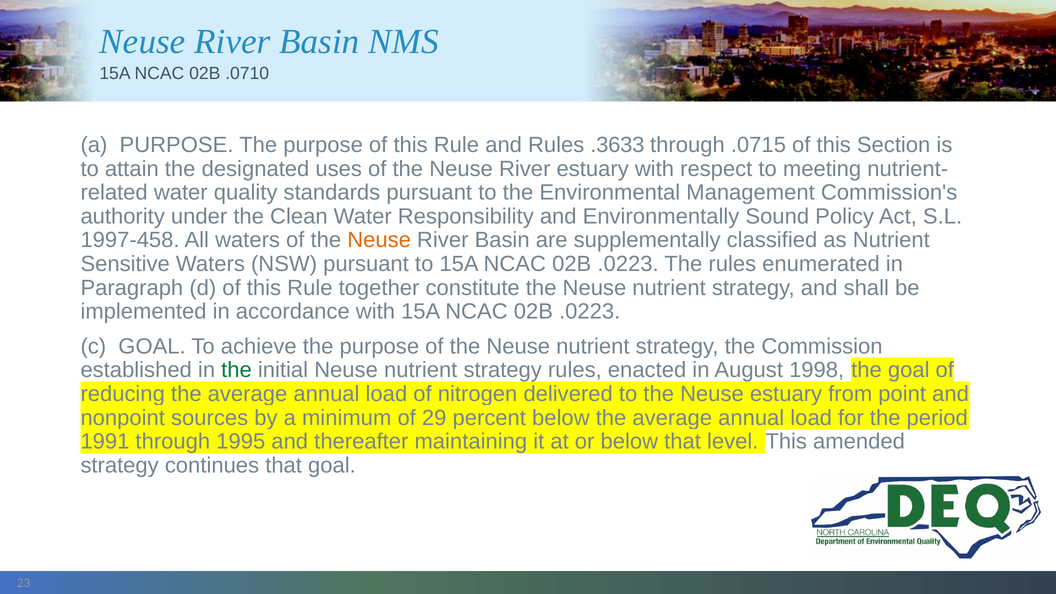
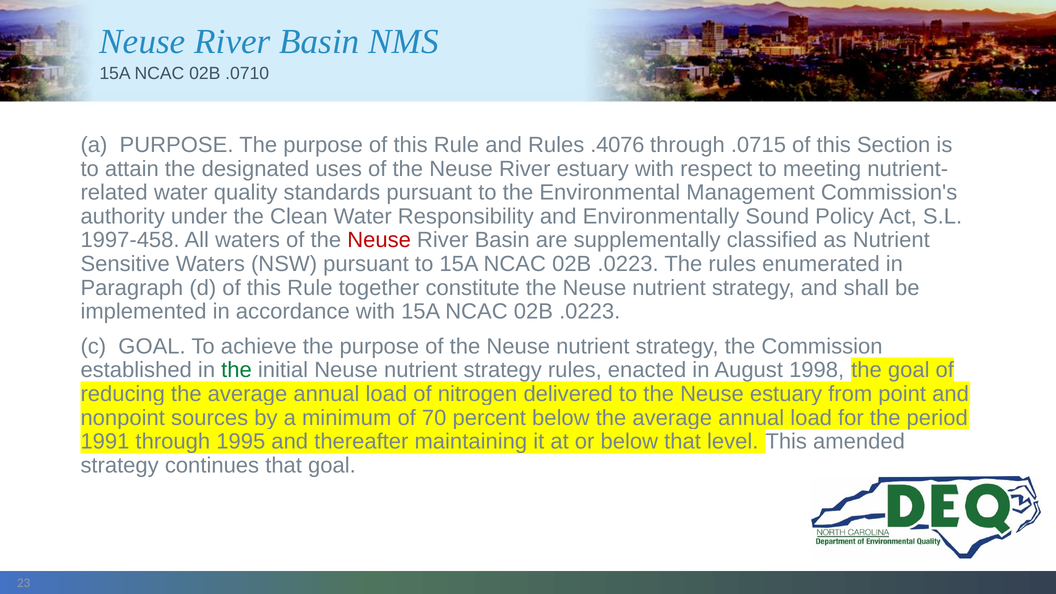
.3633: .3633 -> .4076
Neuse at (379, 240) colour: orange -> red
29: 29 -> 70
